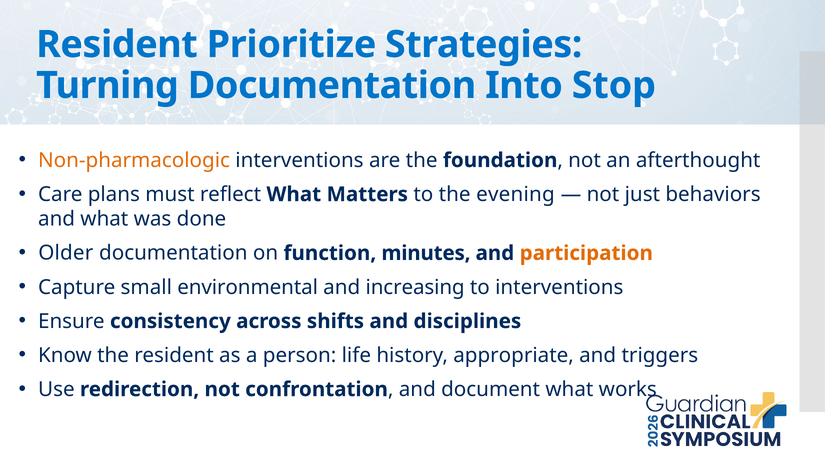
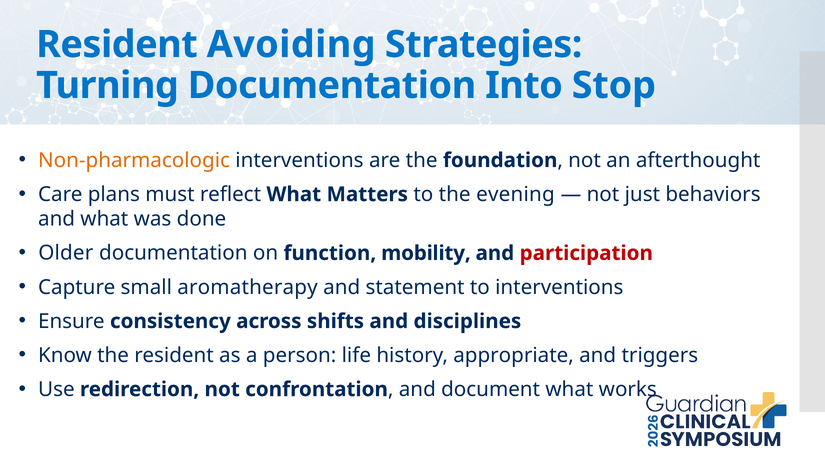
Prioritize: Prioritize -> Avoiding
minutes: minutes -> mobility
participation colour: orange -> red
environmental: environmental -> aromatherapy
increasing: increasing -> statement
